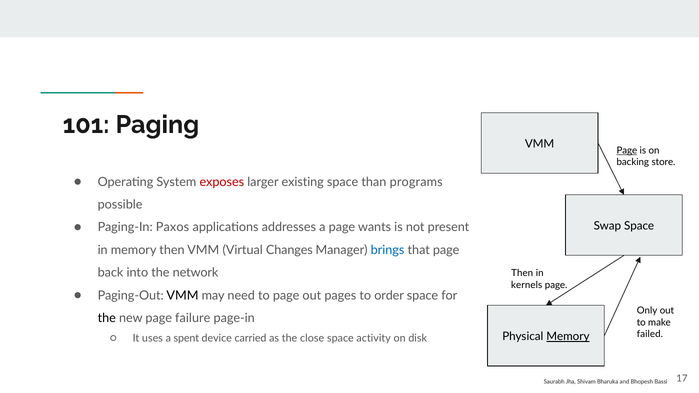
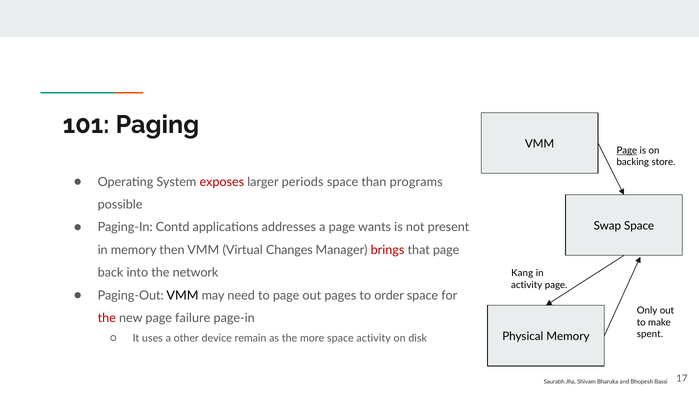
existing: existing -> periods
Paxos: Paxos -> Contd
brings colour: blue -> red
Then at (522, 273): Then -> Kang
kernels at (527, 285): kernels -> activity
the at (107, 318) colour: black -> red
failed: failed -> spent
Memory at (568, 337) underline: present -> none
spent: spent -> other
carried: carried -> remain
close: close -> more
